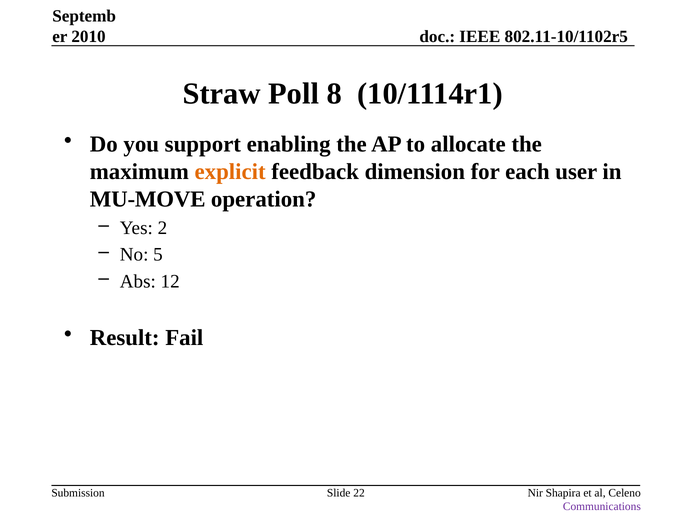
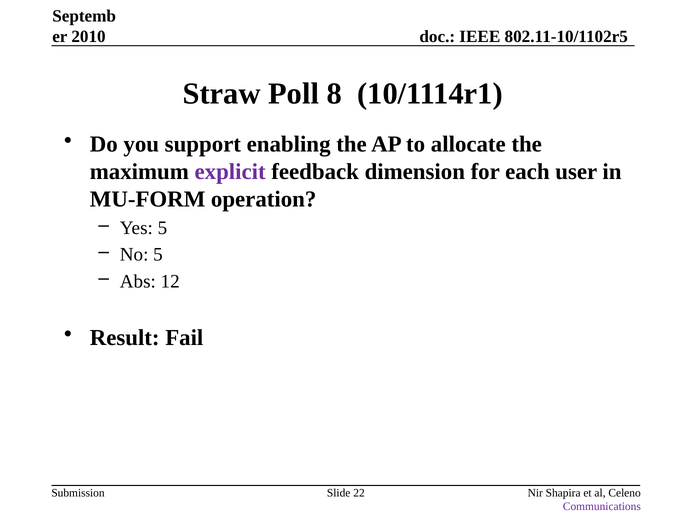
explicit colour: orange -> purple
MU-MOVE: MU-MOVE -> MU-FORM
Yes 2: 2 -> 5
